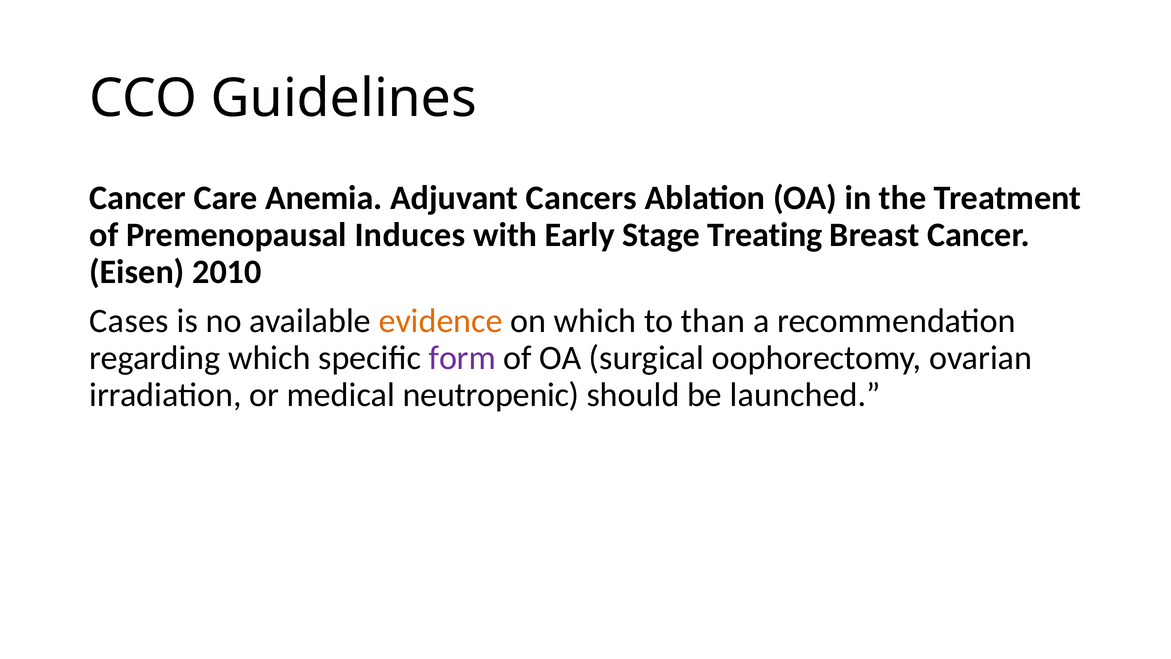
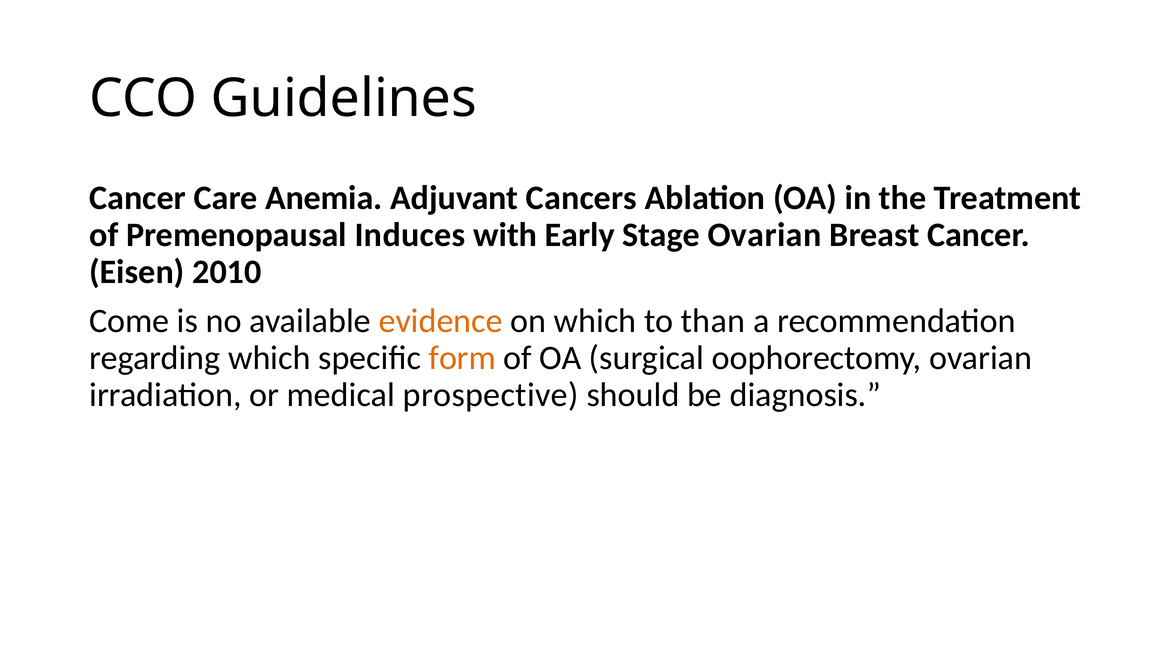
Stage Treating: Treating -> Ovarian
Cases: Cases -> Come
form colour: purple -> orange
neutropenic: neutropenic -> prospective
launched: launched -> diagnosis
